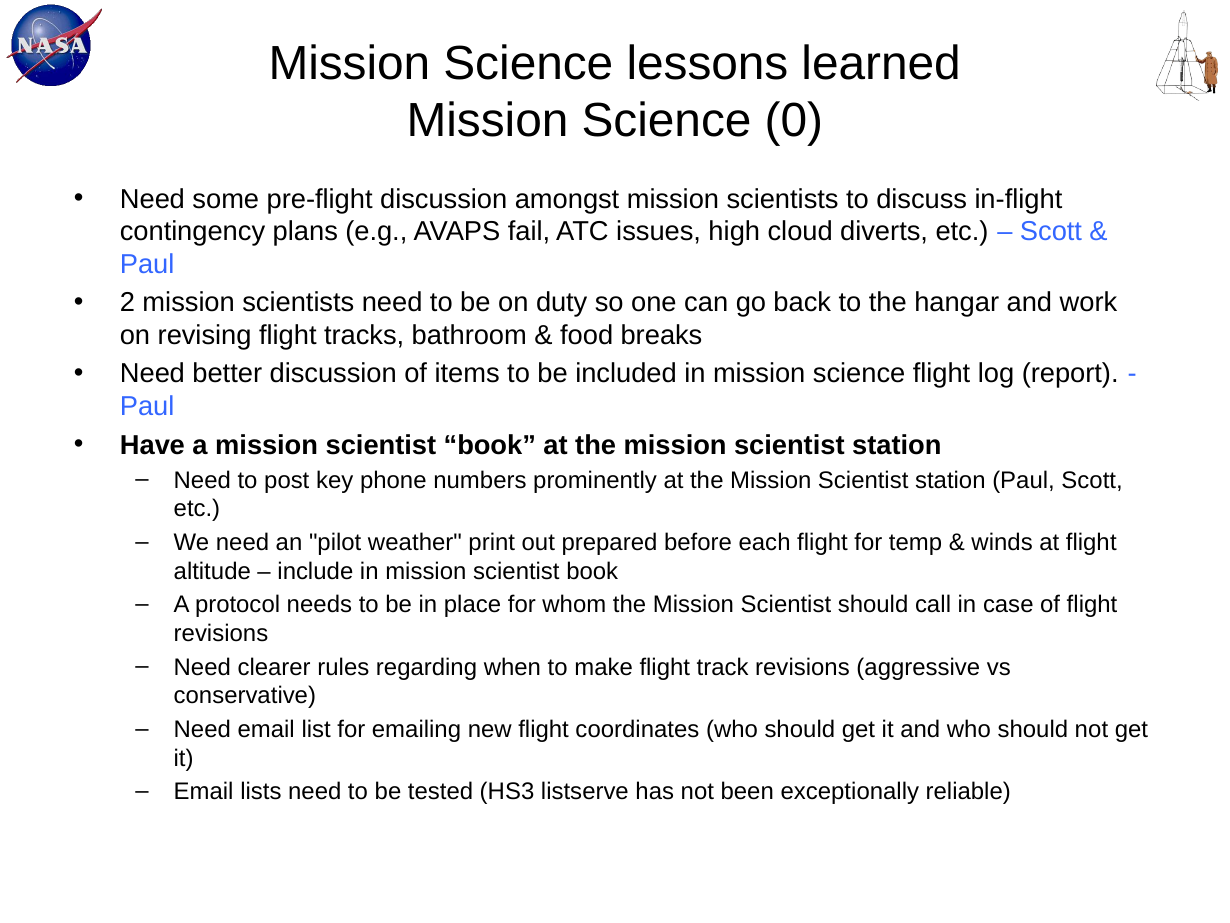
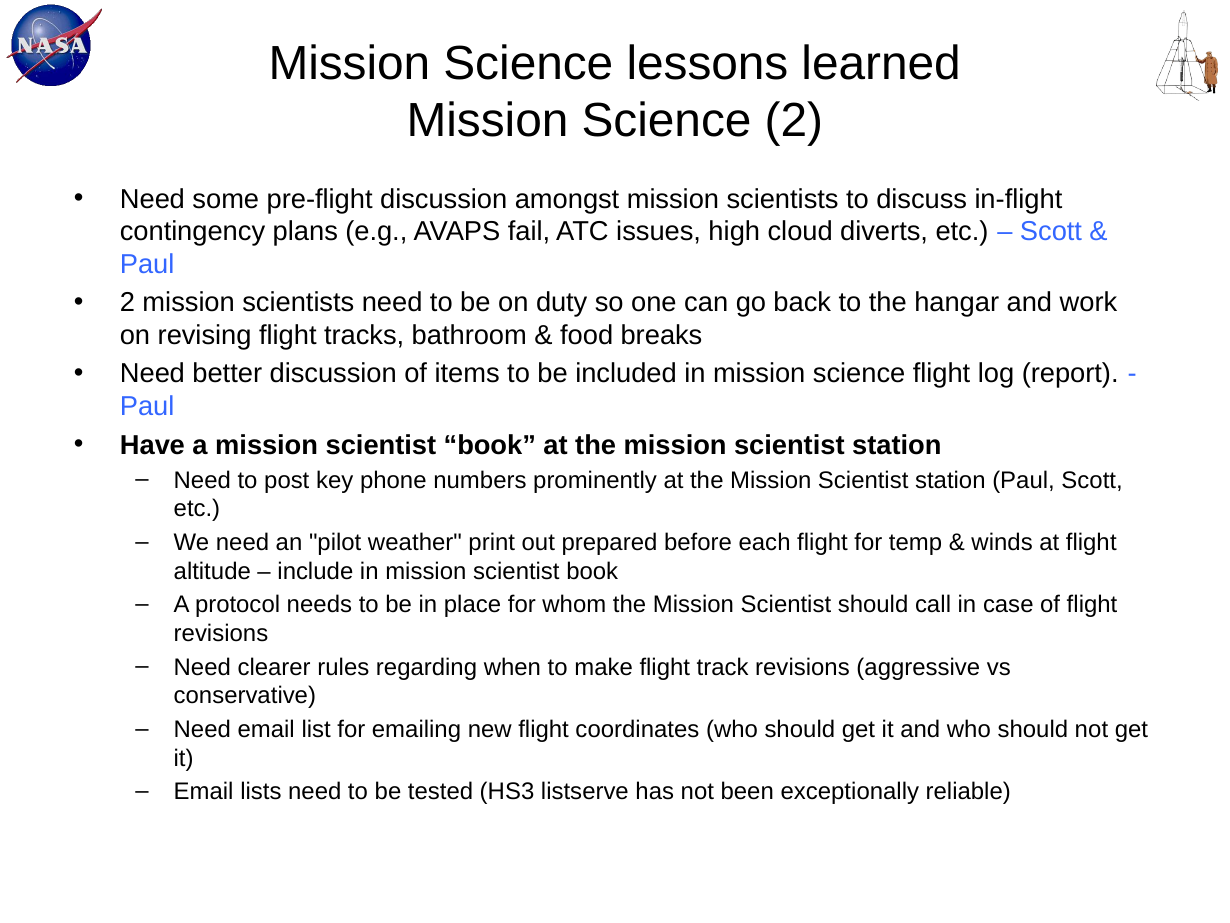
Science 0: 0 -> 2
